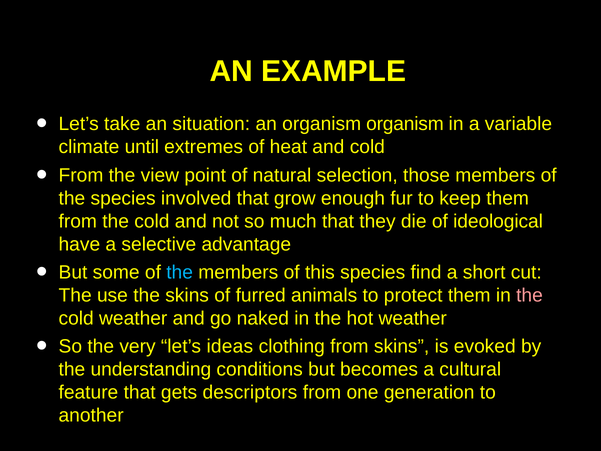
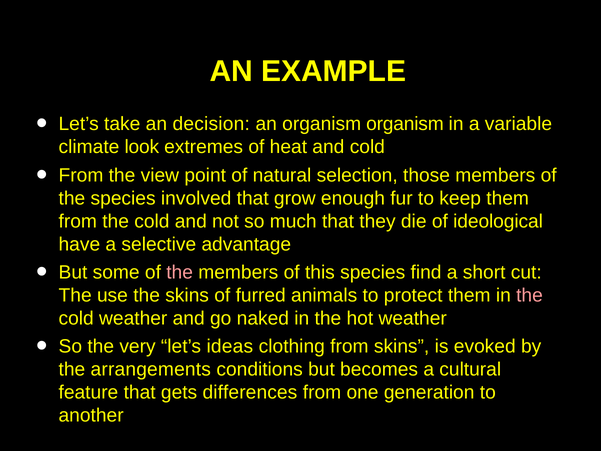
situation: situation -> decision
until: until -> look
the at (180, 272) colour: light blue -> pink
understanding: understanding -> arrangements
descriptors: descriptors -> differences
